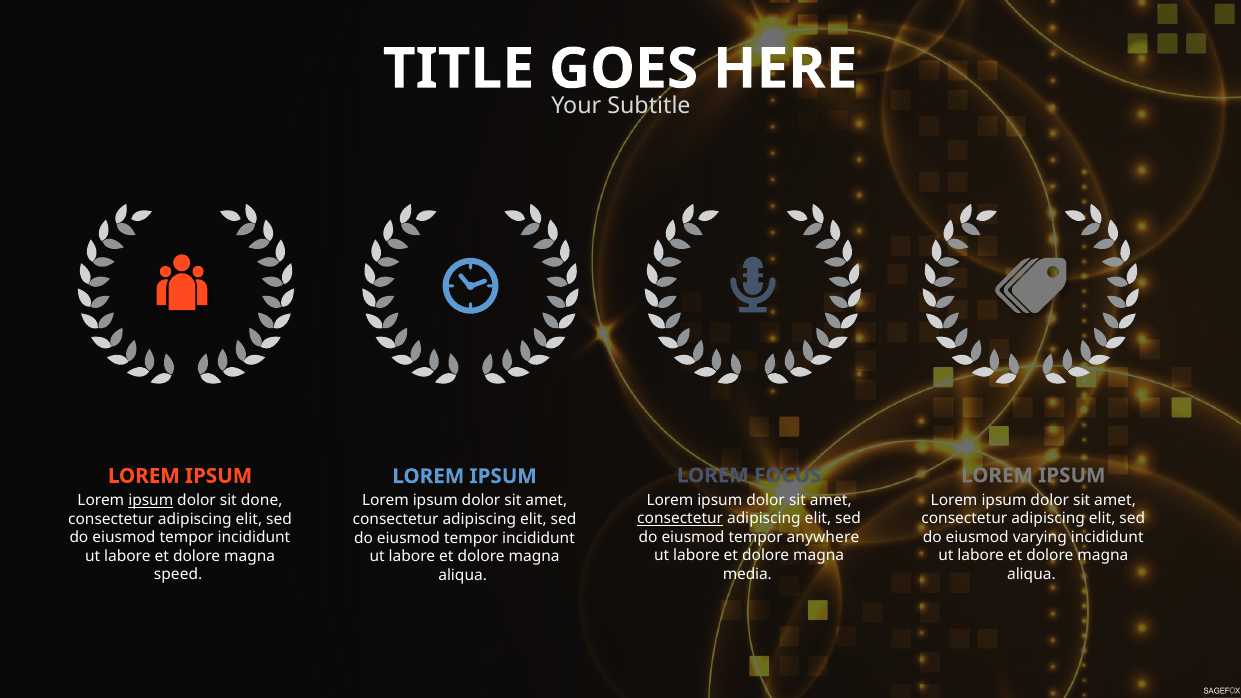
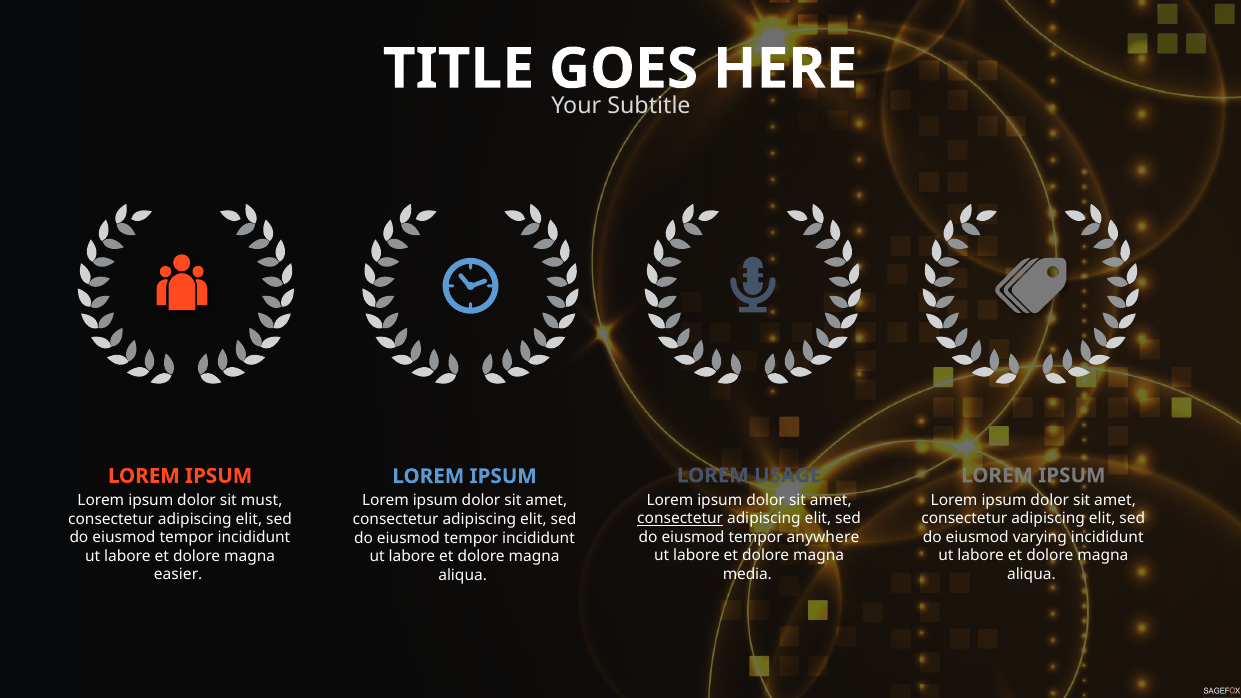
FOCUS: FOCUS -> USAGE
ipsum at (151, 500) underline: present -> none
done: done -> must
speed: speed -> easier
